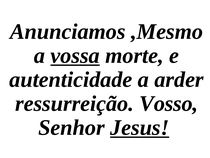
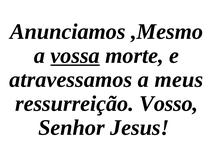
autenticidade: autenticidade -> atravessamos
arder: arder -> meus
Jesus underline: present -> none
